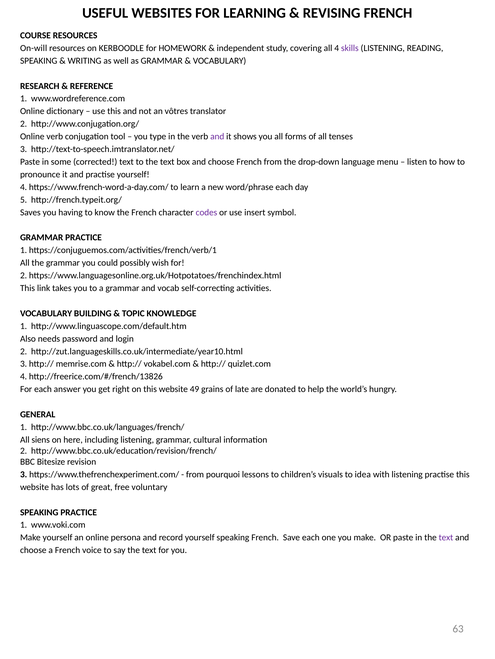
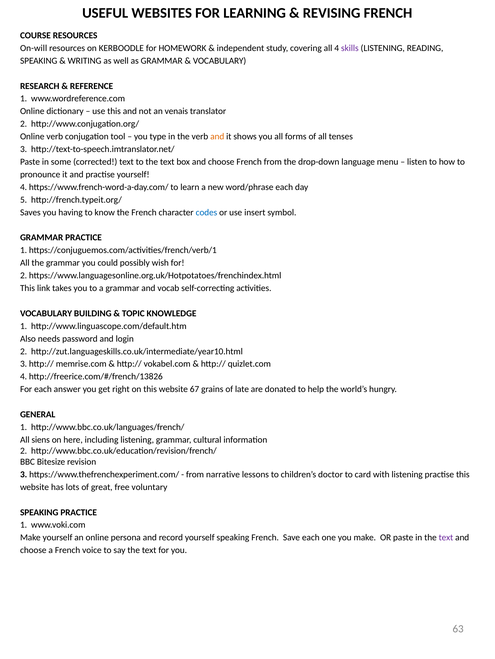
vôtres: vôtres -> venais
and at (217, 137) colour: purple -> orange
codes colour: purple -> blue
49: 49 -> 67
pourquoi: pourquoi -> narrative
visuals: visuals -> doctor
idea: idea -> card
